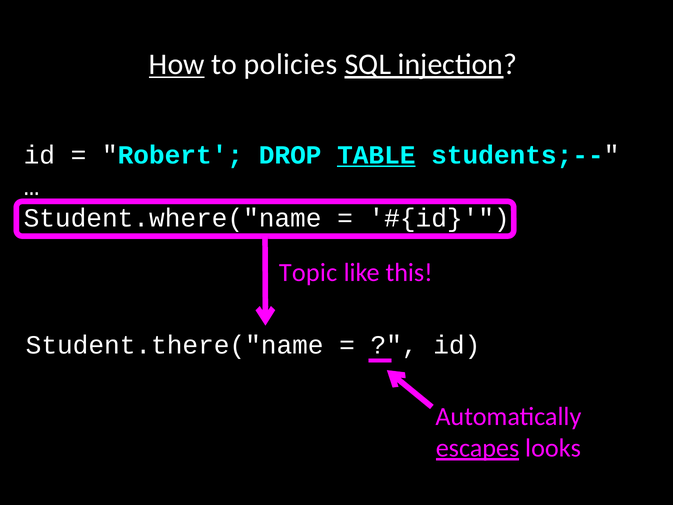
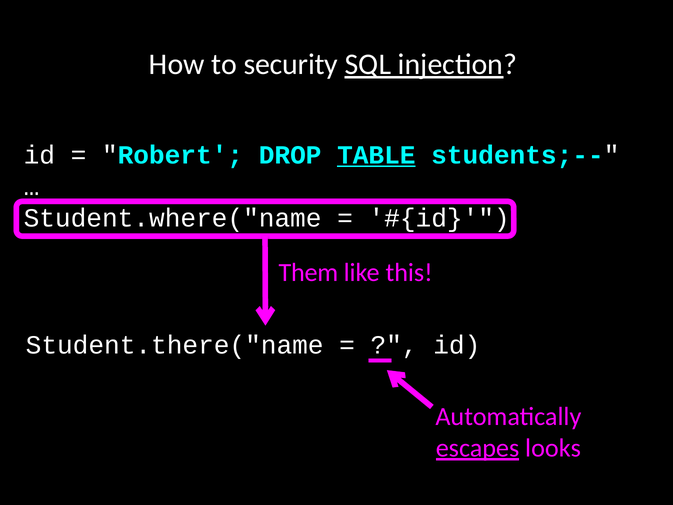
How underline: present -> none
policies: policies -> security
Topic: Topic -> Them
